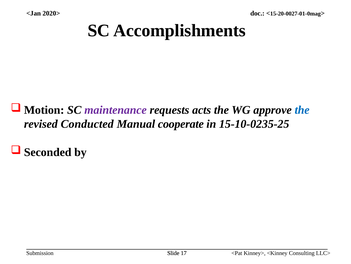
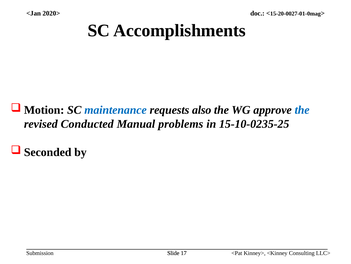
maintenance colour: purple -> blue
acts: acts -> also
cooperate: cooperate -> problems
